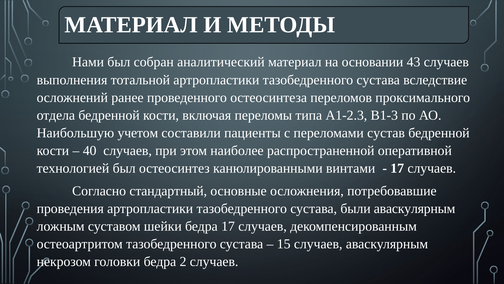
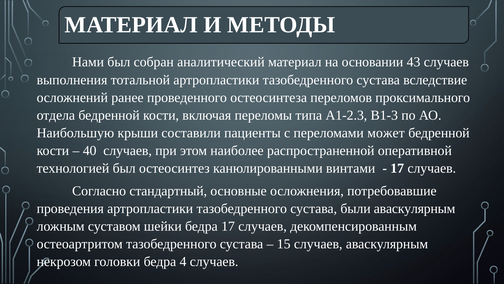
учетом: учетом -> крыши
сустав: сустав -> может
2: 2 -> 4
